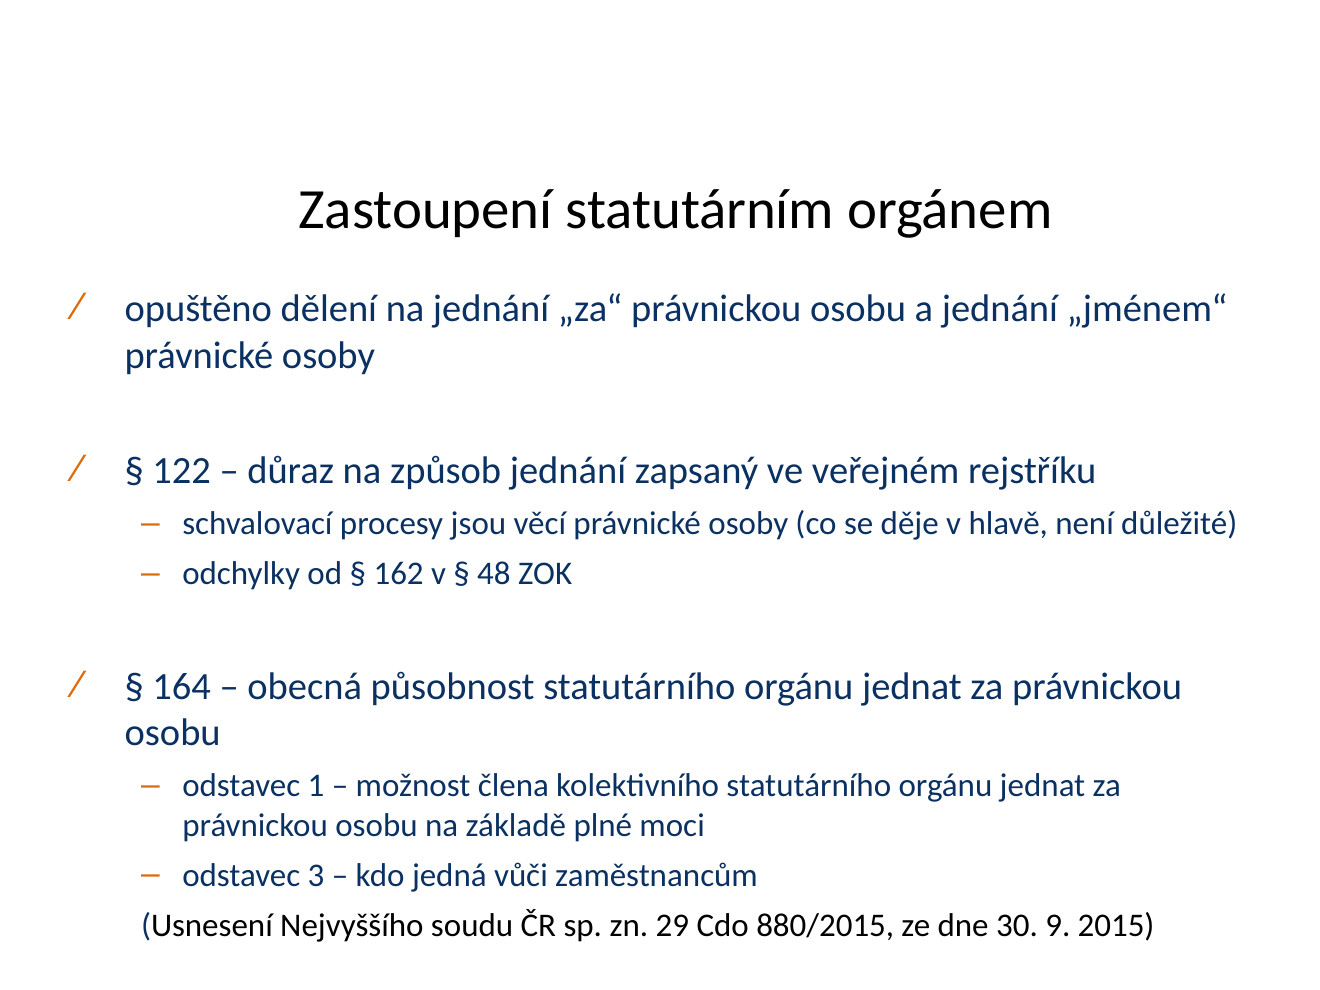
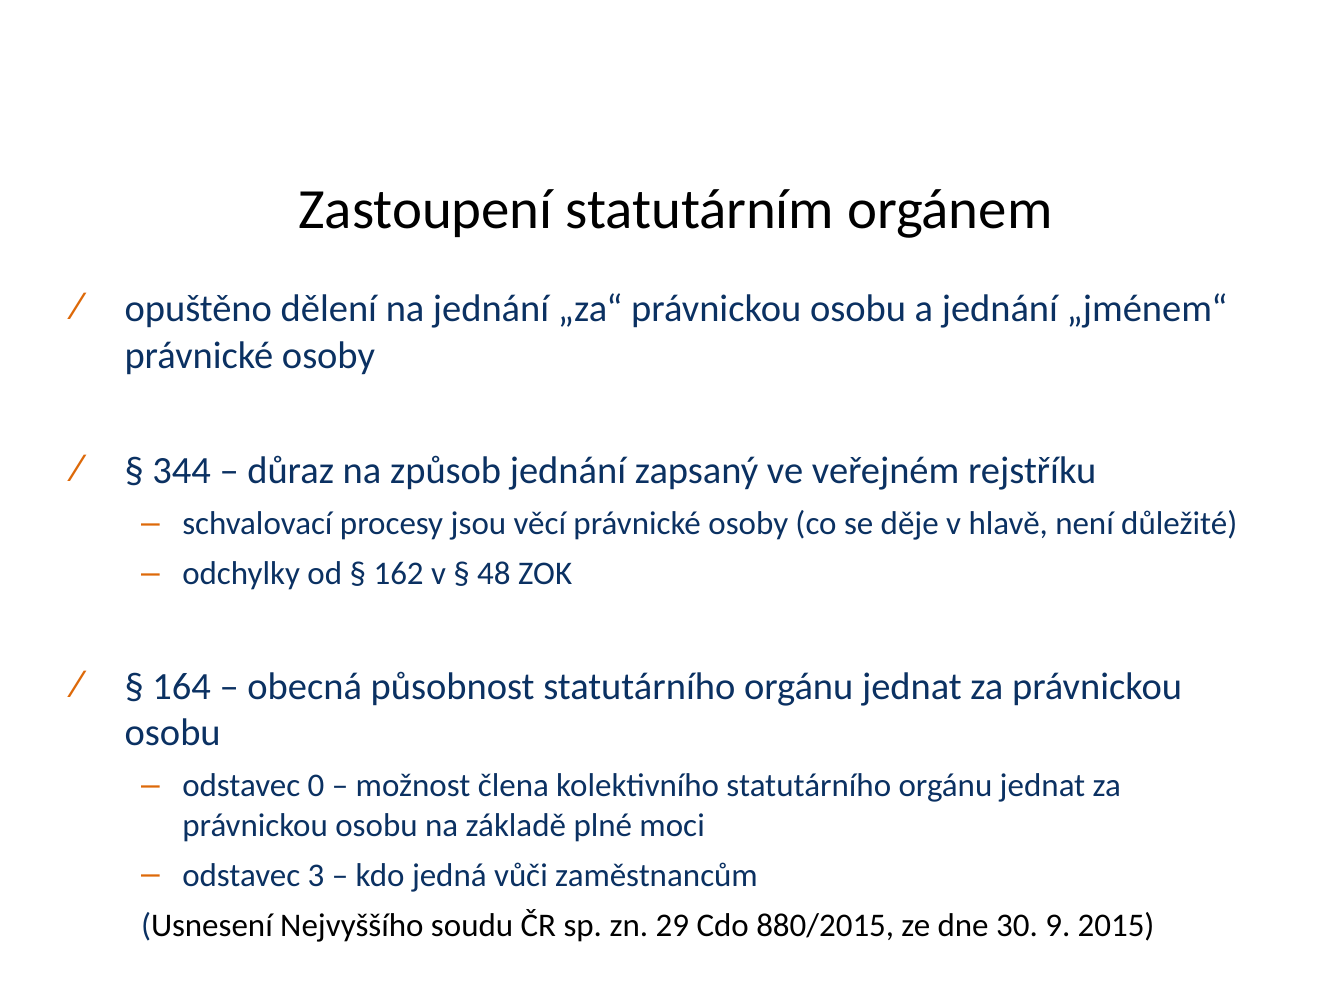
122: 122 -> 344
1: 1 -> 0
